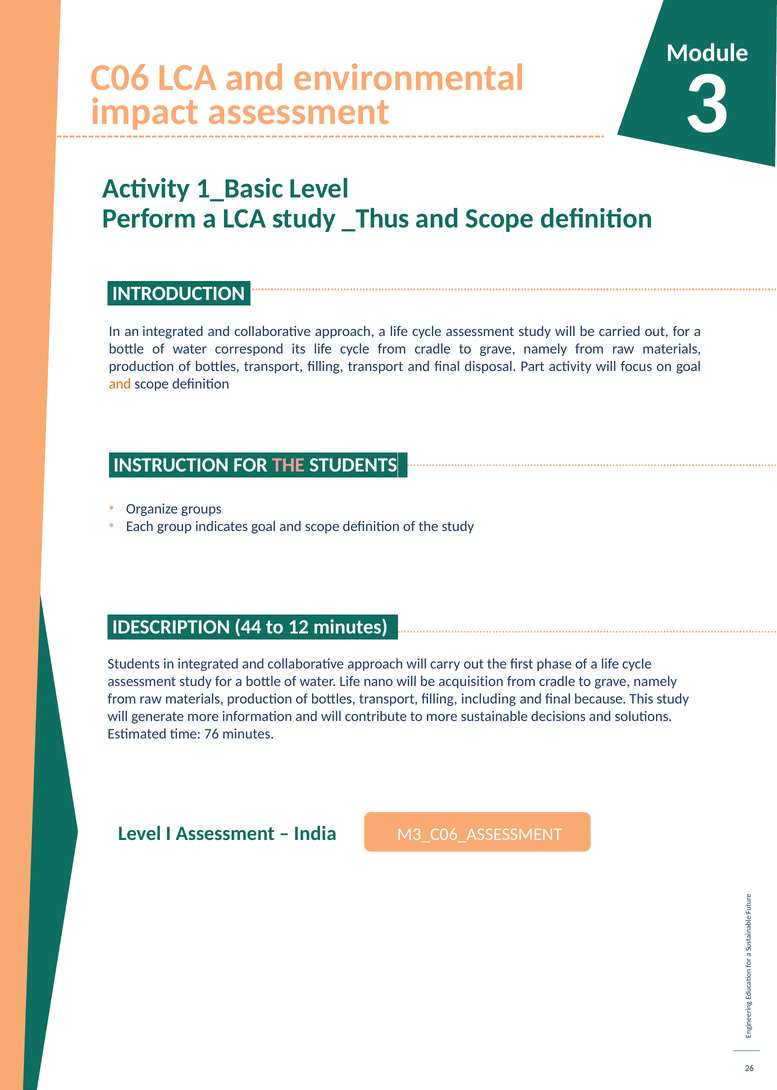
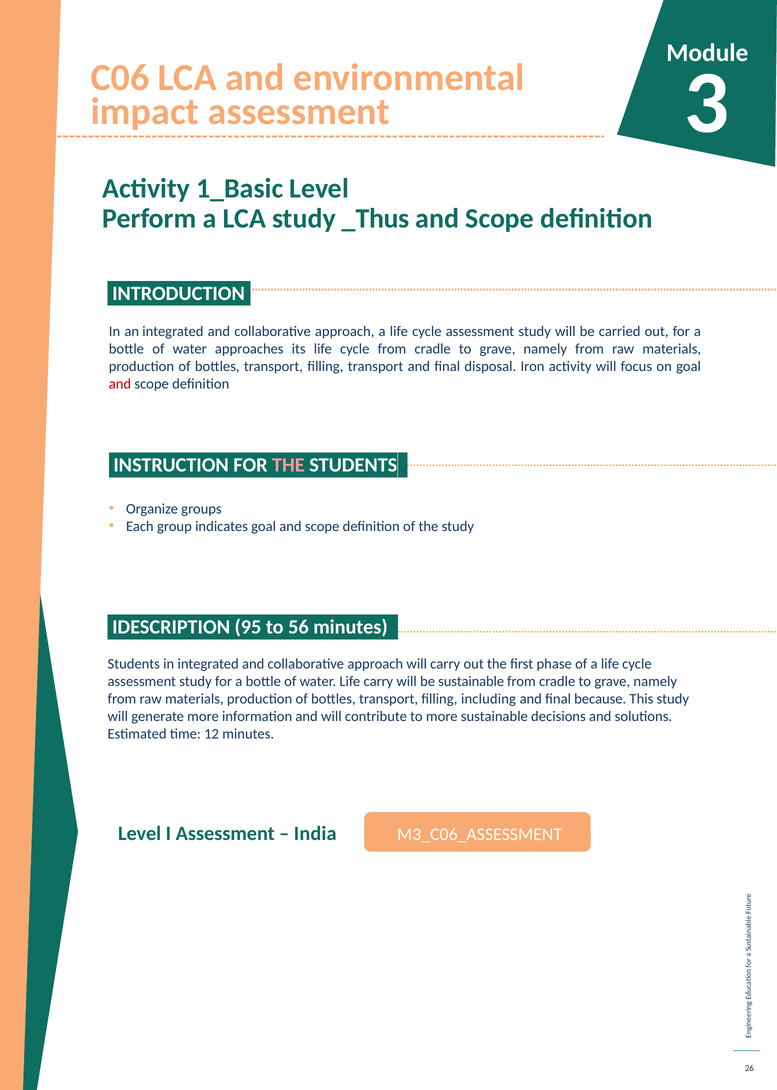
correspond: correspond -> approaches
Part: Part -> Iron
and at (120, 384) colour: orange -> red
44: 44 -> 95
12: 12 -> 56
Life nano: nano -> carry
be acquisition: acquisition -> sustainable
76: 76 -> 12
